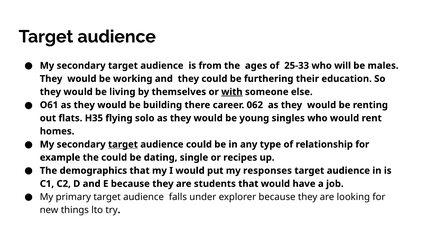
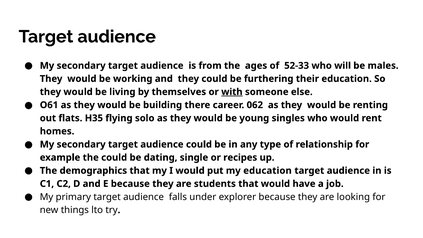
25-33: 25-33 -> 52-33
target at (123, 144) underline: present -> none
my responses: responses -> education
